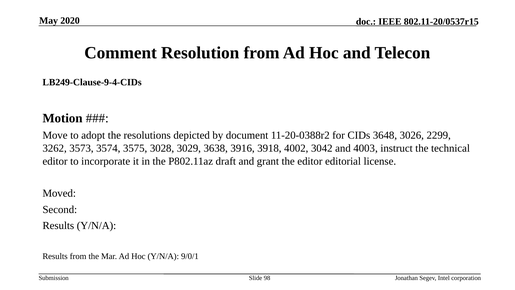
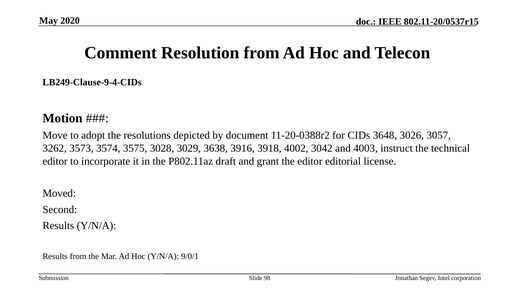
2299: 2299 -> 3057
